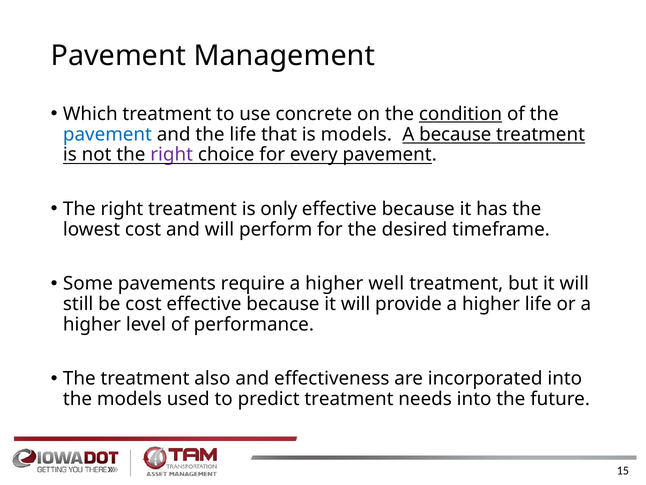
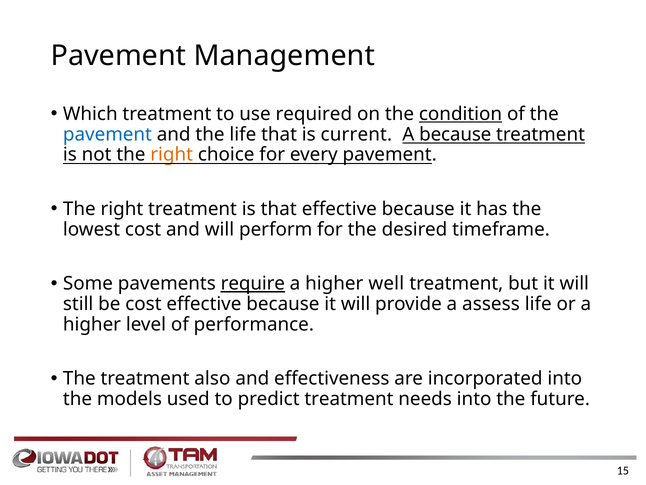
concrete: concrete -> required
is models: models -> current
right at (172, 155) colour: purple -> orange
is only: only -> that
require underline: none -> present
provide a higher: higher -> assess
